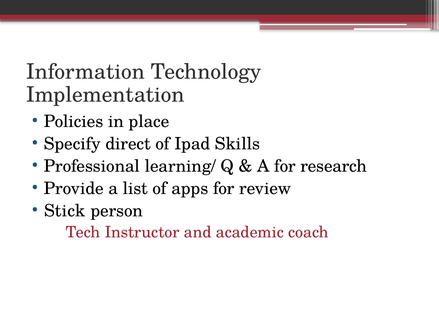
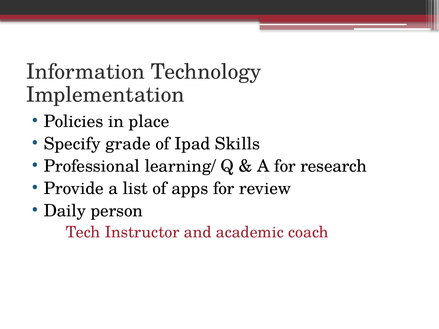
direct: direct -> grade
Stick: Stick -> Daily
